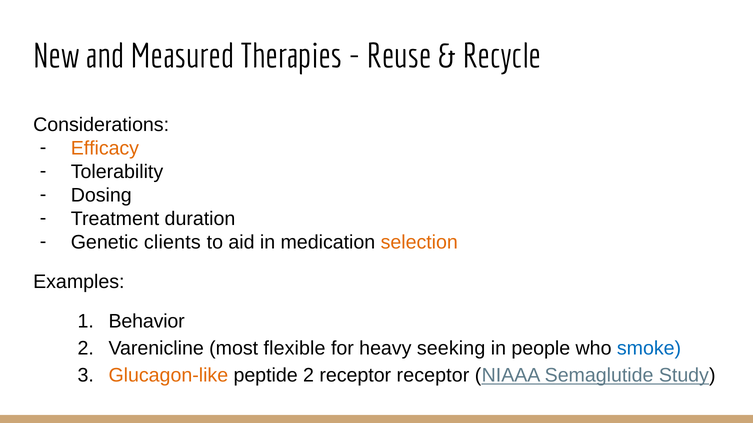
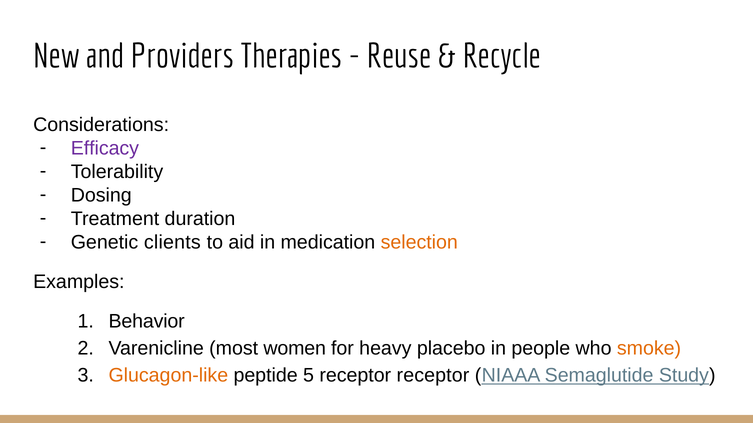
Measured: Measured -> Providers
Efficacy colour: orange -> purple
flexible: flexible -> women
seeking: seeking -> placebo
smoke colour: blue -> orange
peptide 2: 2 -> 5
